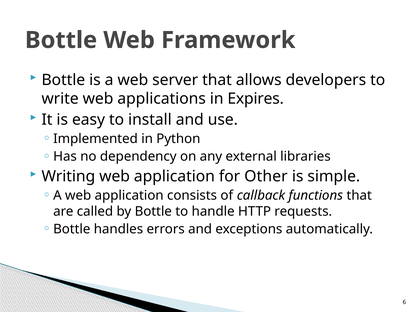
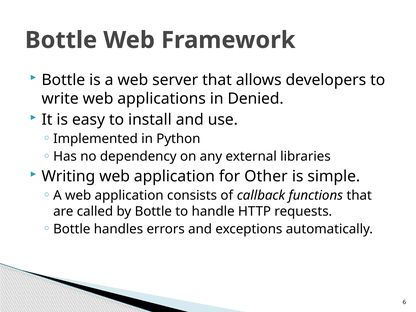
Expires: Expires -> Denied
